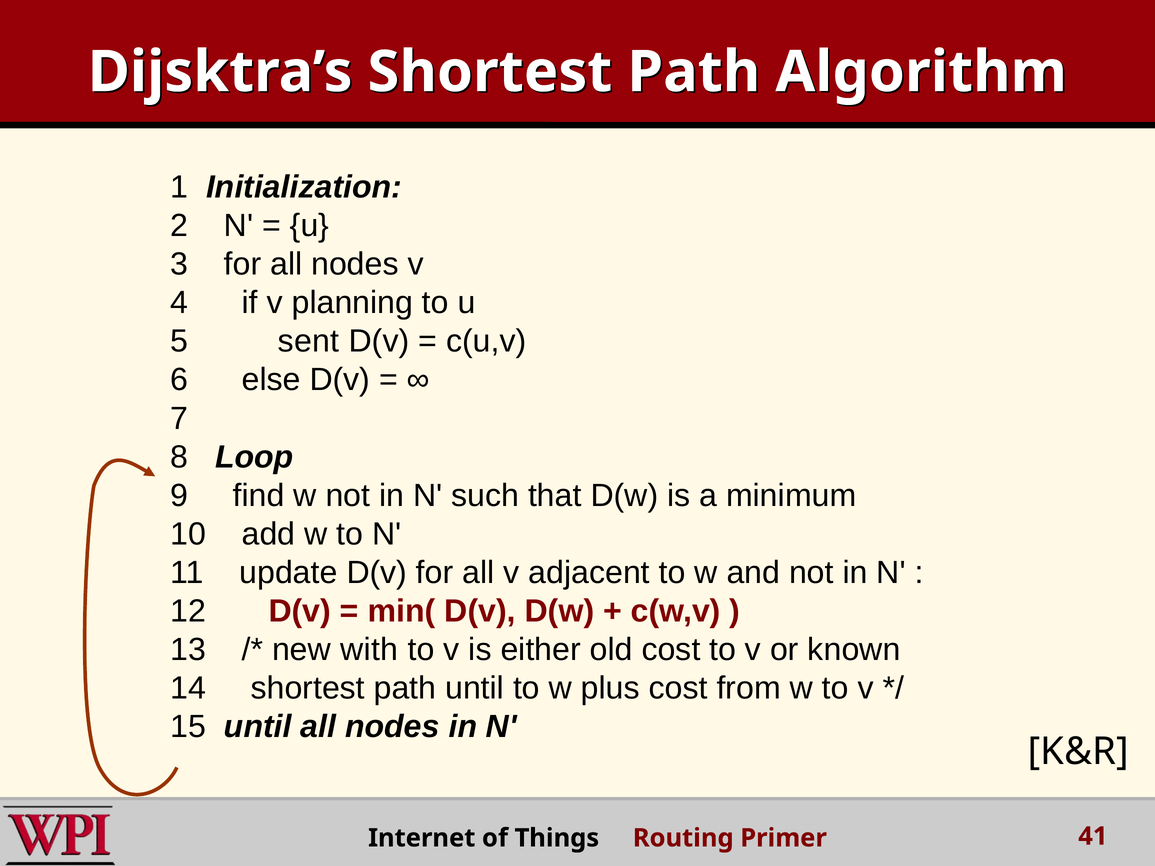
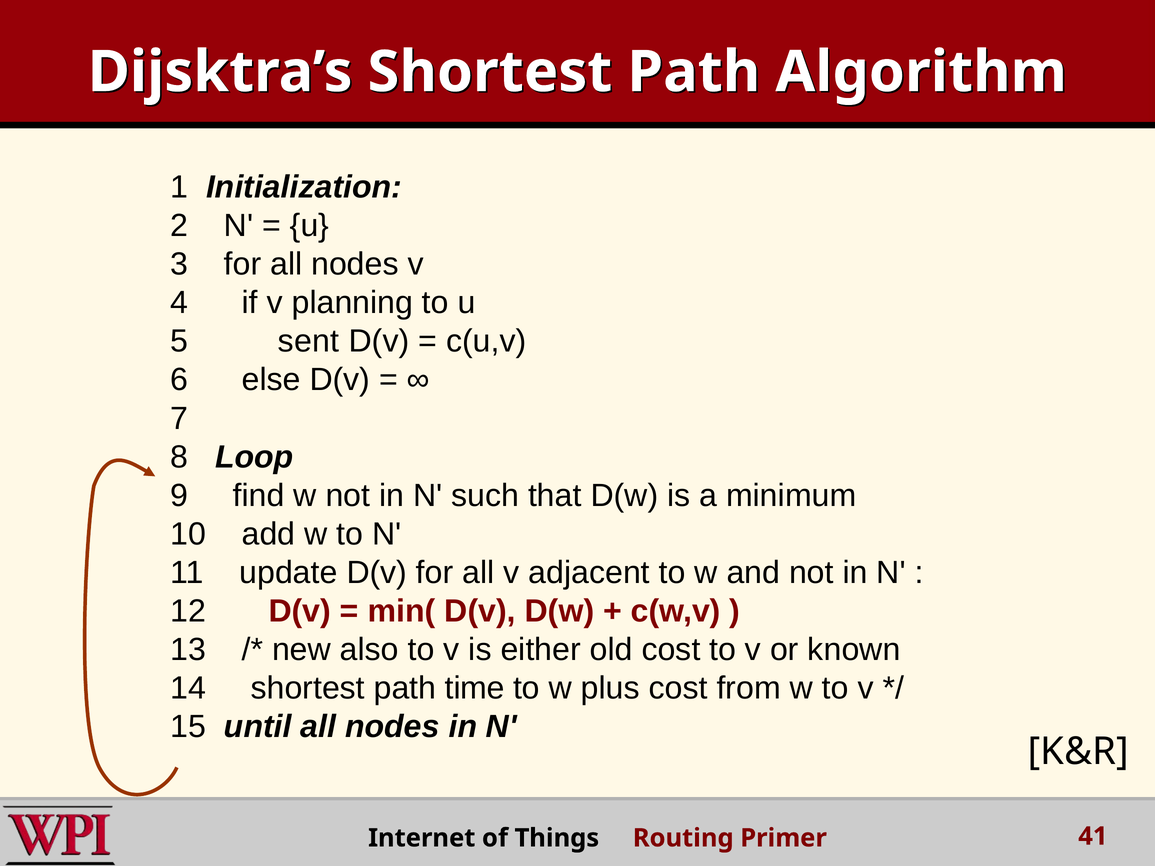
with: with -> also
path until: until -> time
